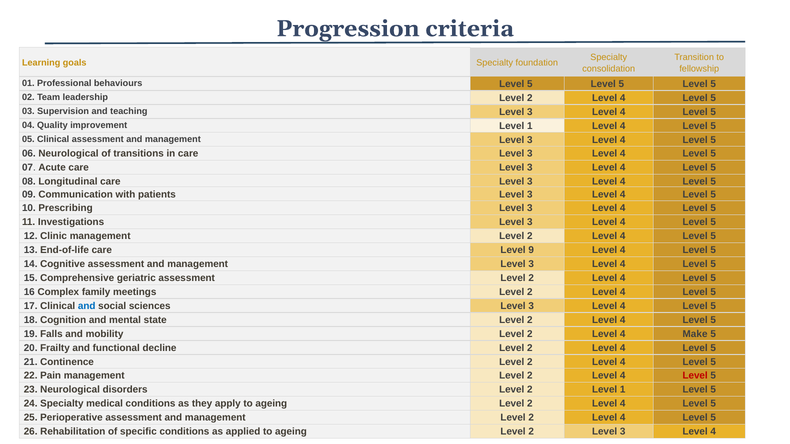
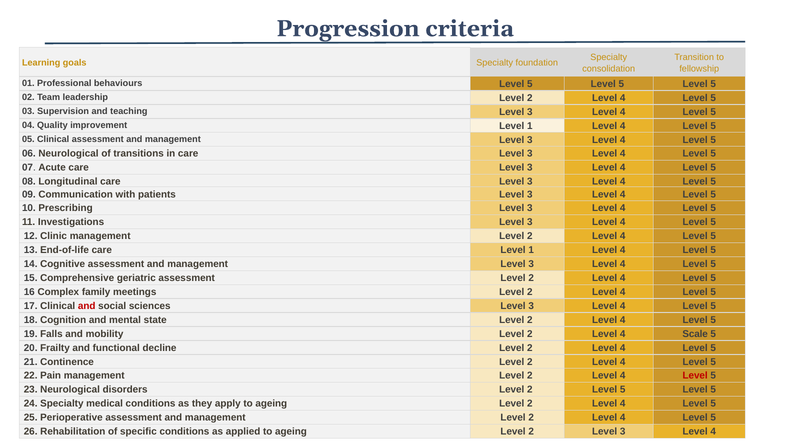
care Level 9: 9 -> 1
and at (87, 306) colour: blue -> red
Make: Make -> Scale
2 Level 1: 1 -> 5
